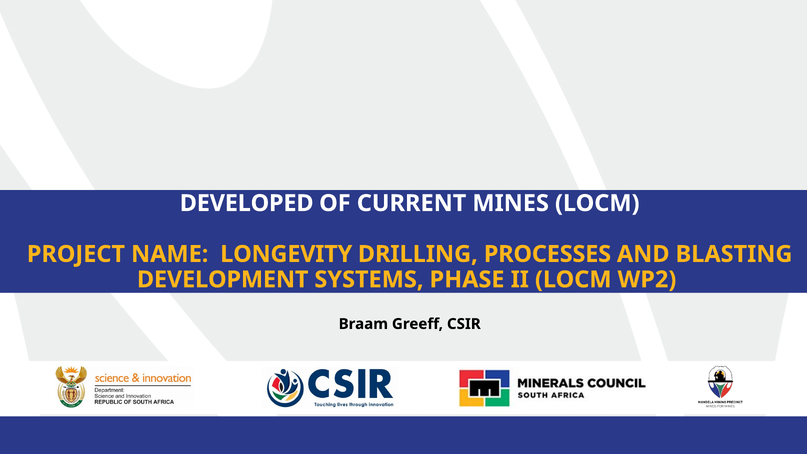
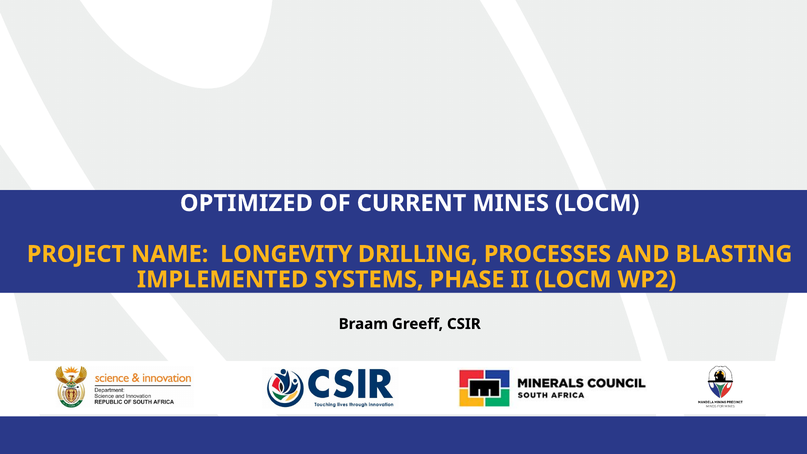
DEVELOPED: DEVELOPED -> OPTIMIZED
DEVELOPMENT: DEVELOPMENT -> IMPLEMENTED
